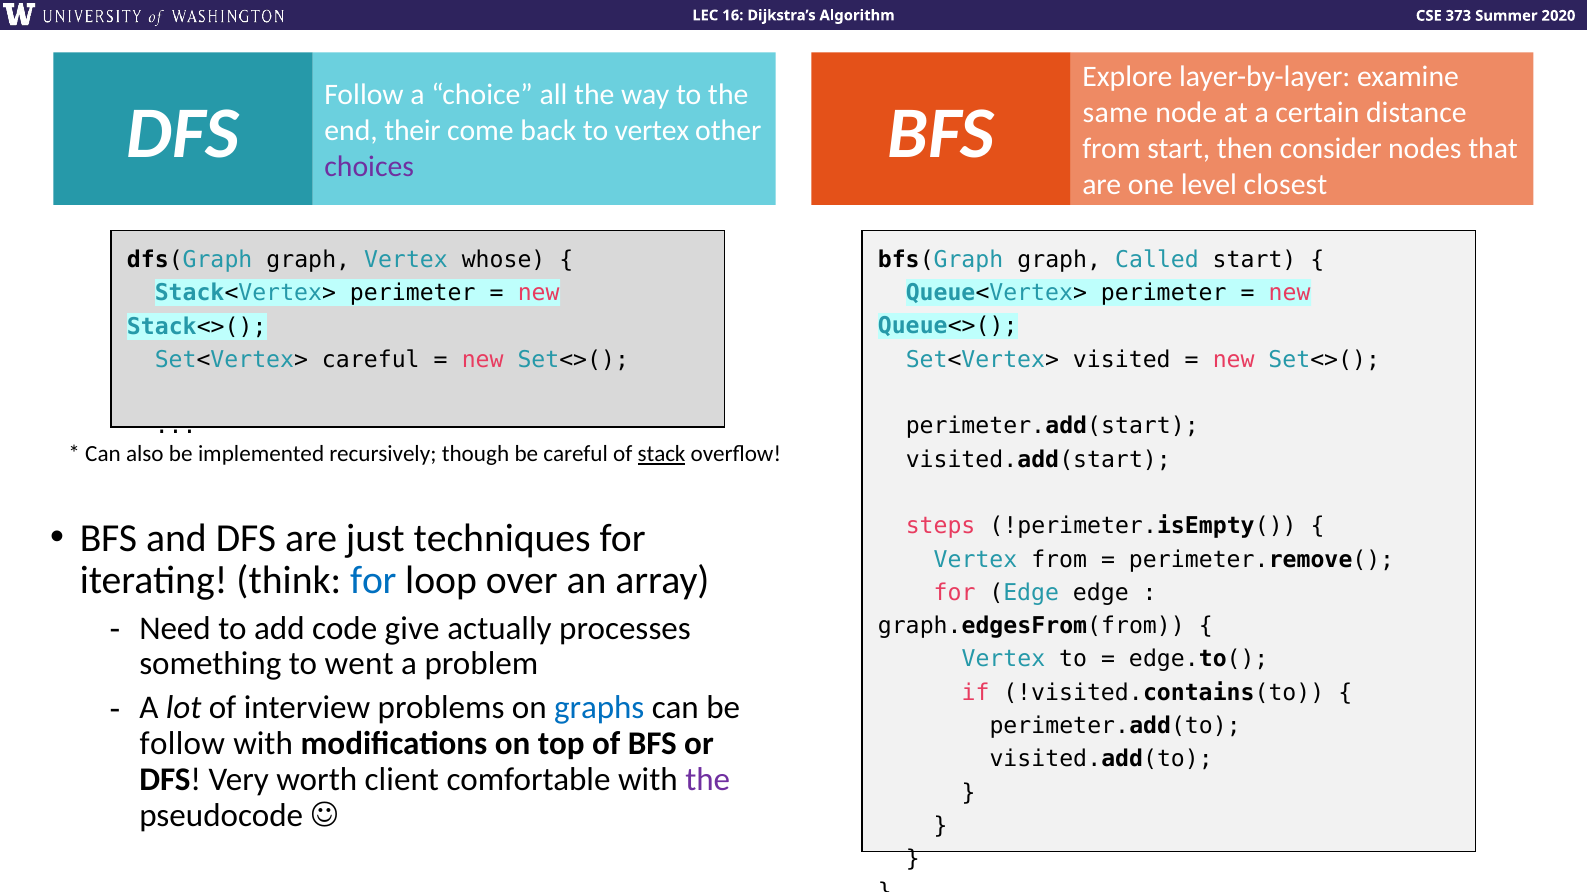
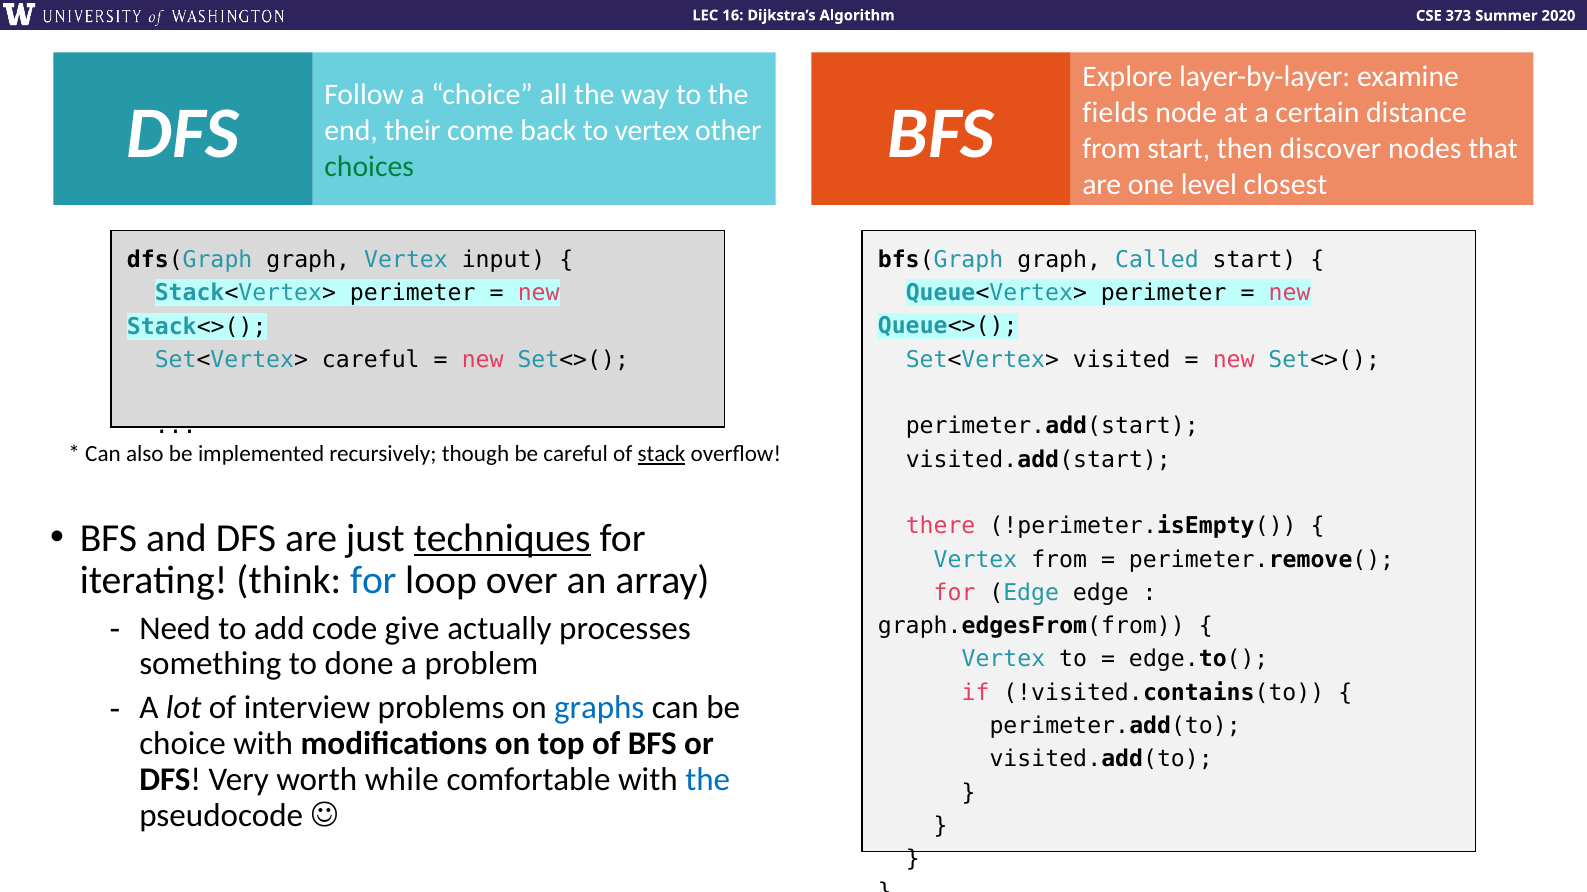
same: same -> fields
consider: consider -> discover
choices colour: purple -> green
whose: whose -> input
steps: steps -> there
techniques underline: none -> present
went: went -> done
follow at (182, 744): follow -> choice
client: client -> while
the at (708, 780) colour: purple -> blue
